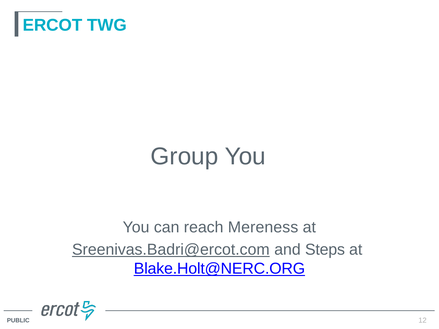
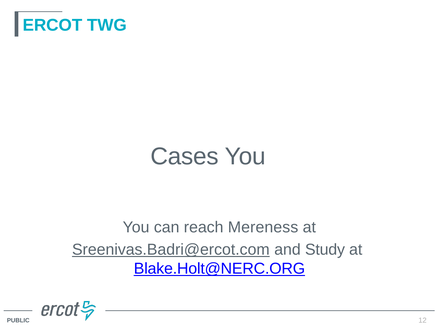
Group: Group -> Cases
Steps: Steps -> Study
